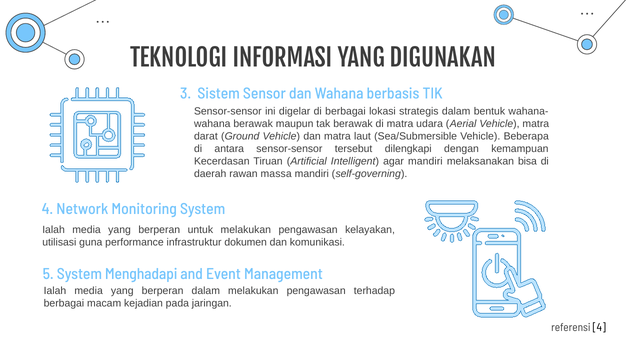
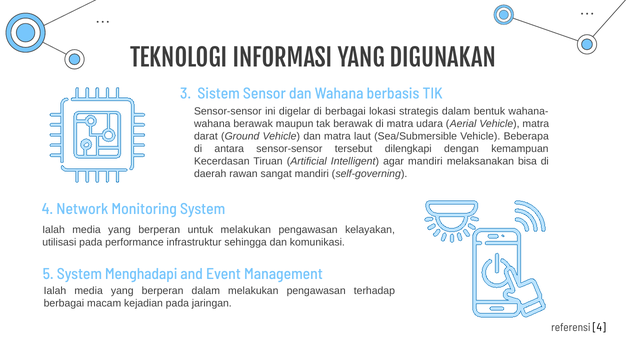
massa: massa -> sangat
utilisasi guna: guna -> pada
dokumen: dokumen -> sehingga
